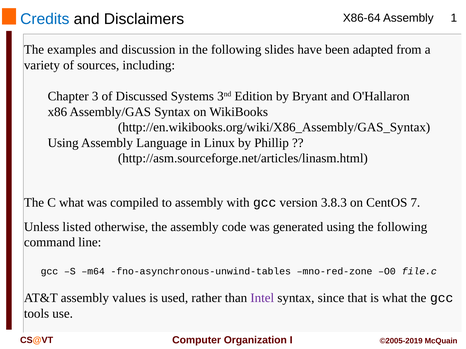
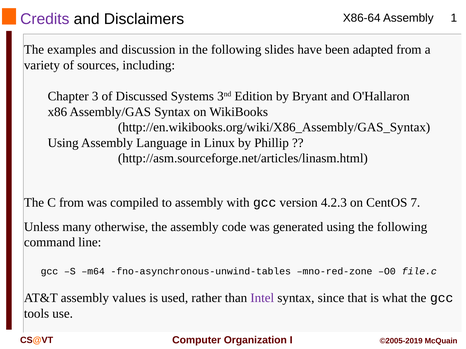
Credits colour: blue -> purple
C what: what -> from
3.8.3: 3.8.3 -> 4.2.3
listed: listed -> many
